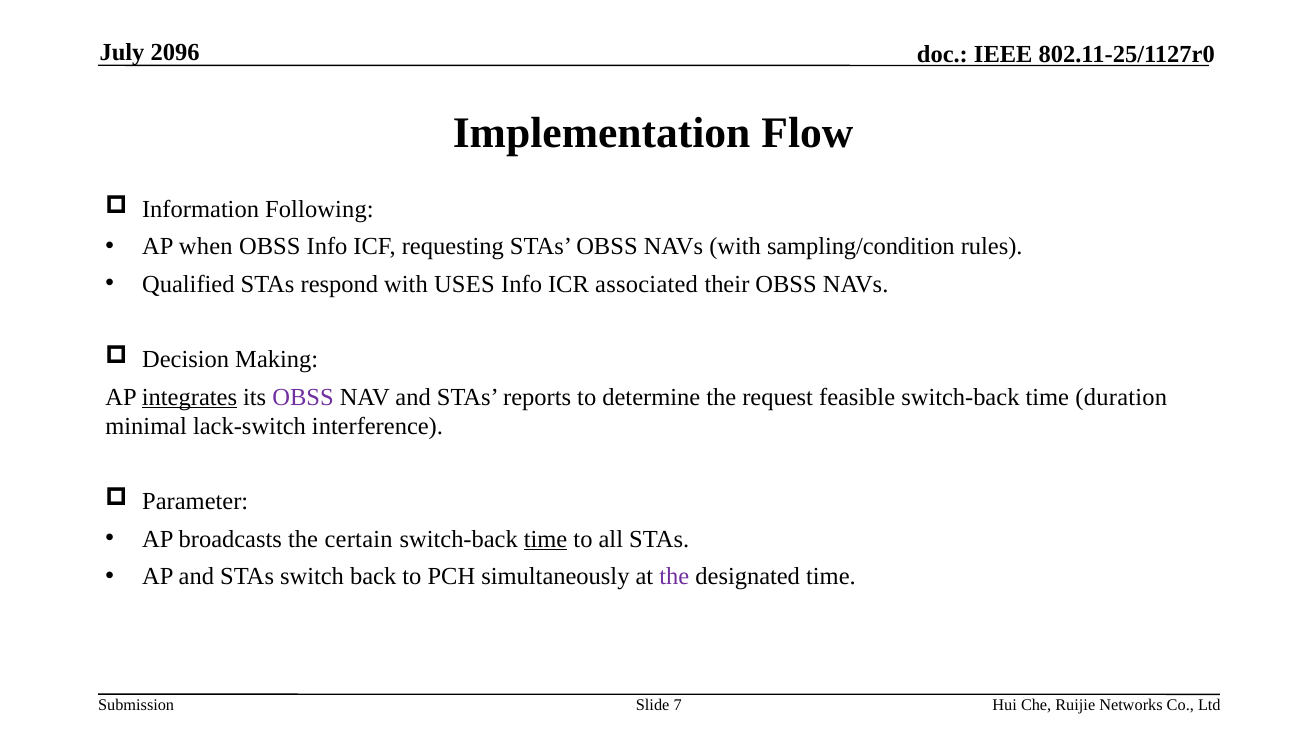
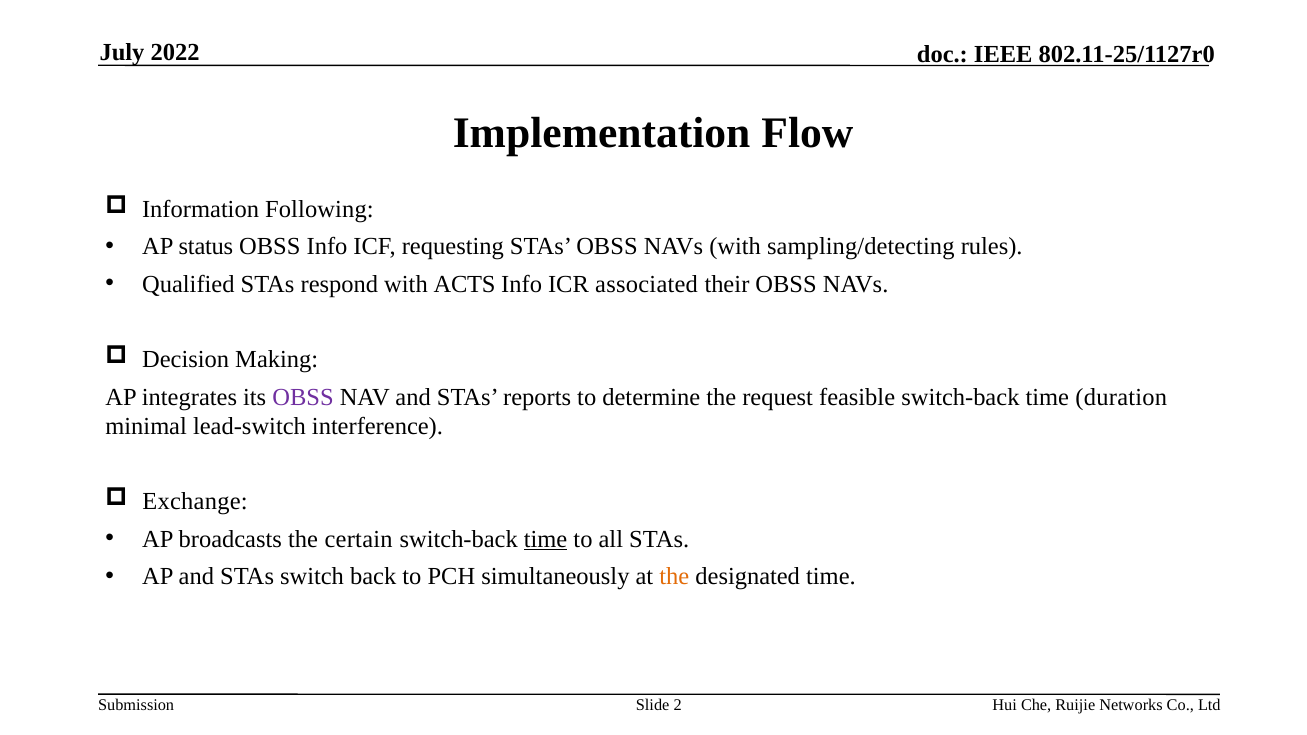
2096: 2096 -> 2022
when: when -> status
sampling/condition: sampling/condition -> sampling/detecting
USES: USES -> ACTS
integrates underline: present -> none
lack-switch: lack-switch -> lead-switch
Parameter: Parameter -> Exchange
the at (674, 577) colour: purple -> orange
7: 7 -> 2
